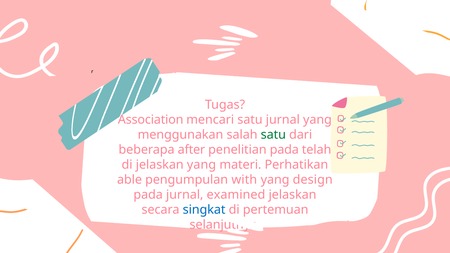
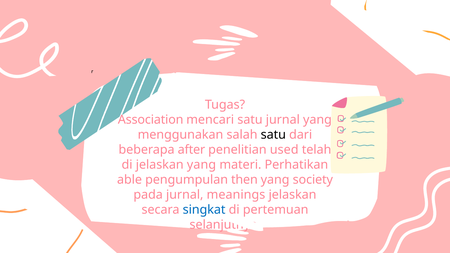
satu at (273, 135) colour: green -> black
penelitian pada: pada -> used
with: with -> then
design: design -> society
examined: examined -> meanings
